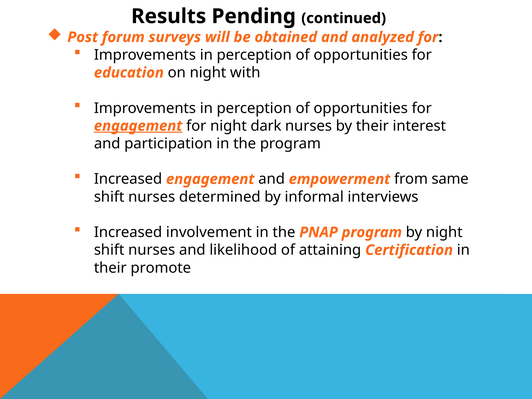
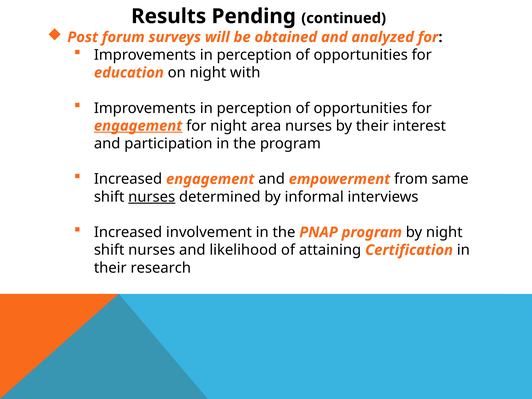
dark: dark -> area
nurses at (152, 197) underline: none -> present
promote: promote -> research
